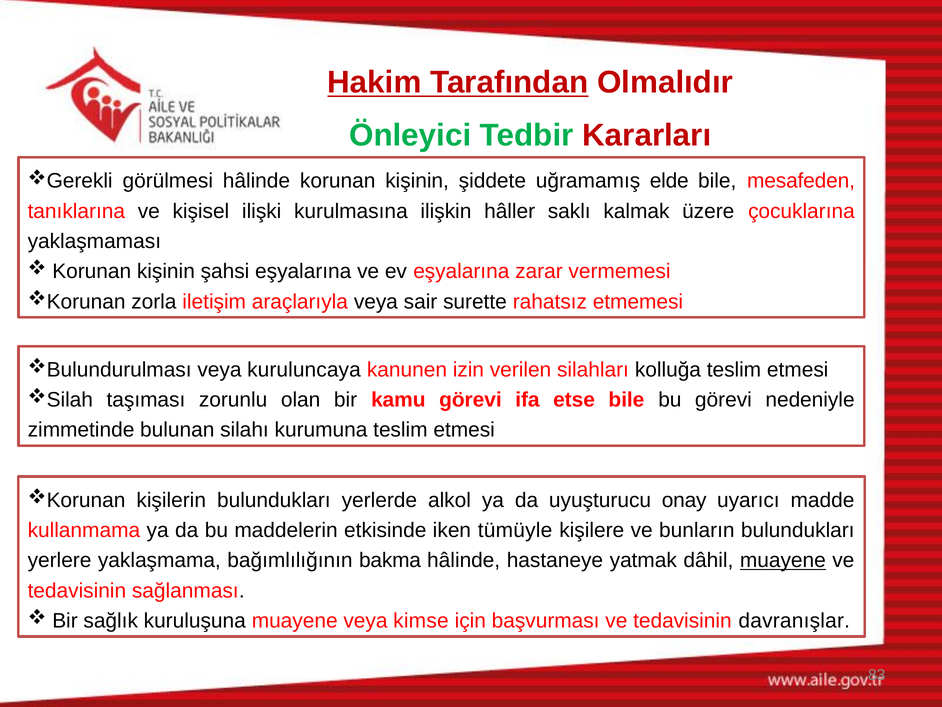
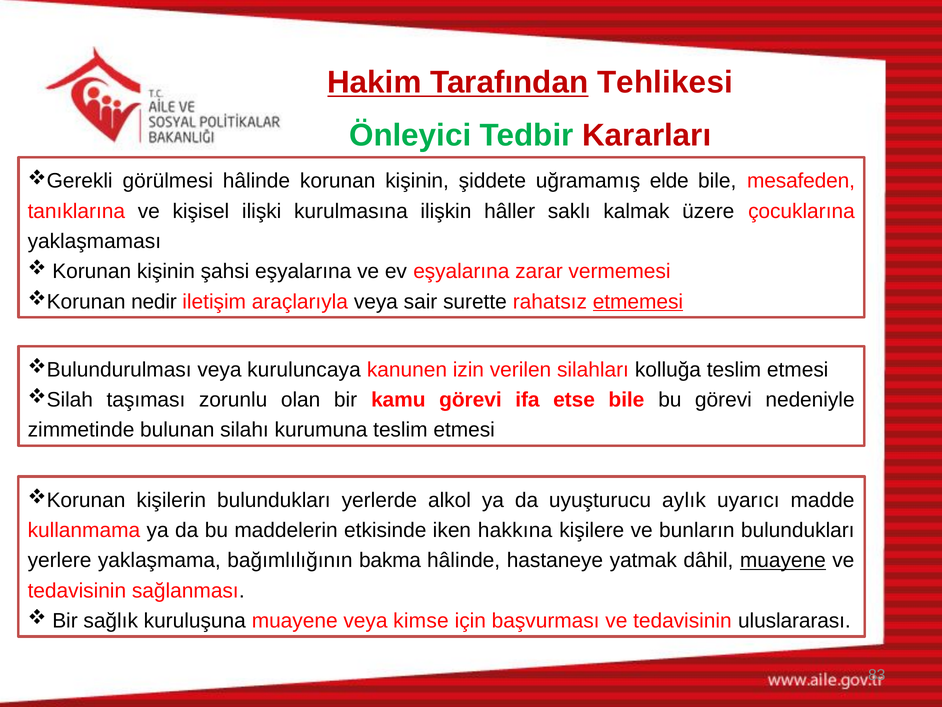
Olmalıdır: Olmalıdır -> Tehlikesi
zorla: zorla -> nedir
etmemesi underline: none -> present
onay: onay -> aylık
tümüyle: tümüyle -> hakkına
davranışlar: davranışlar -> uluslararası
